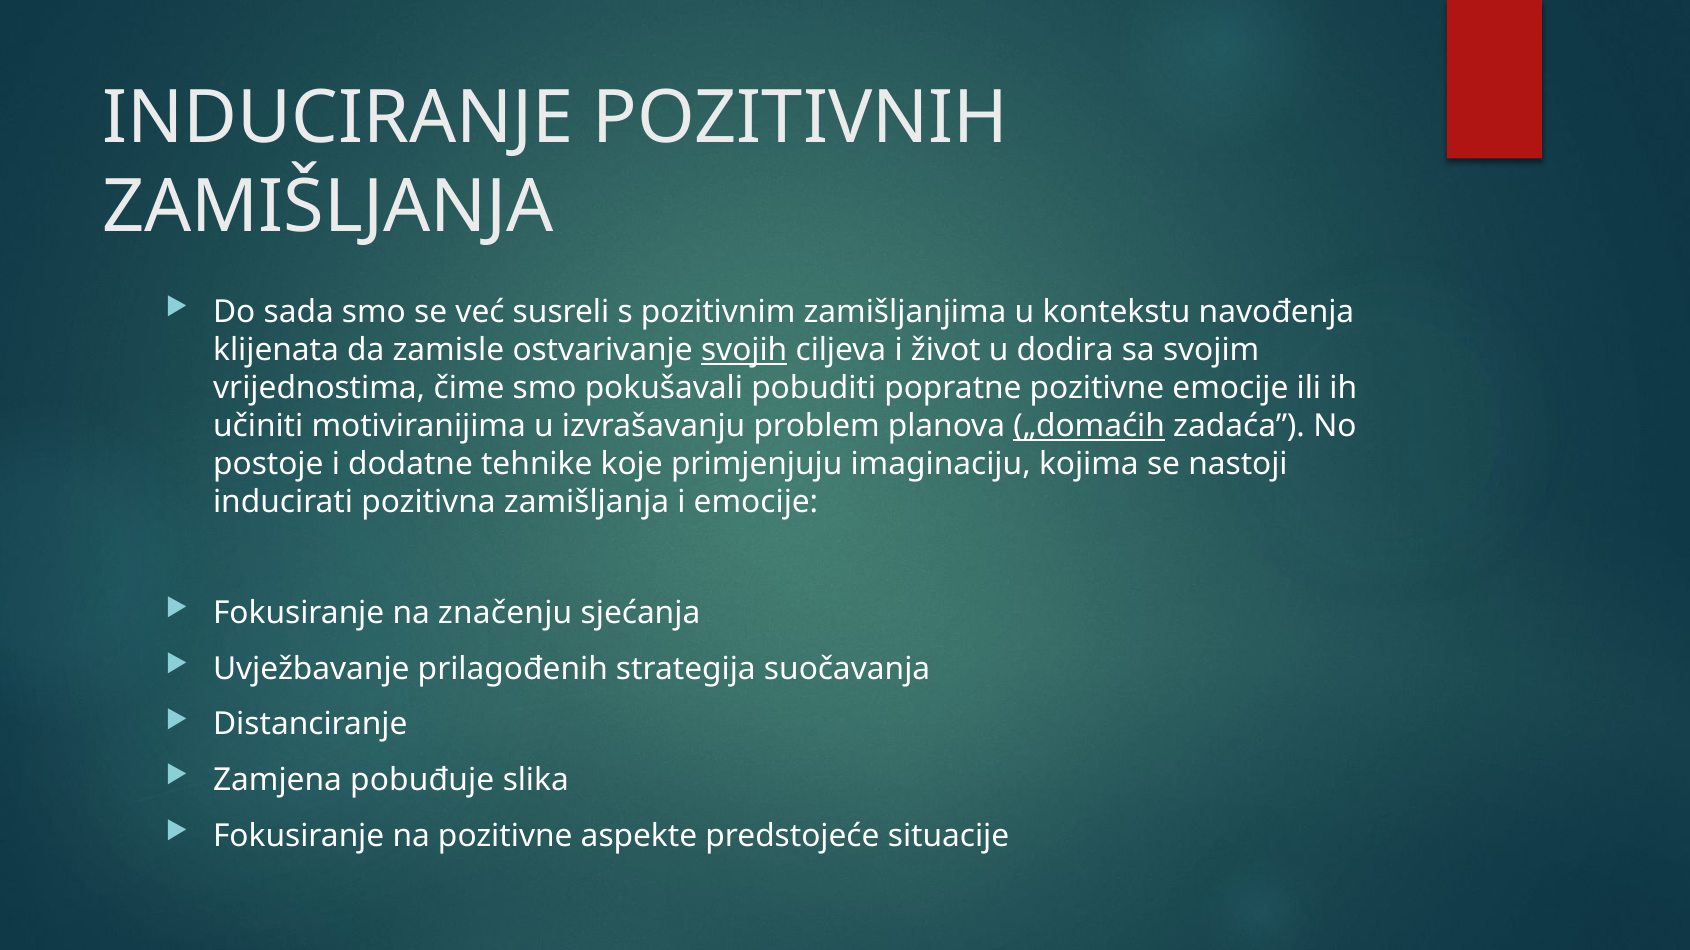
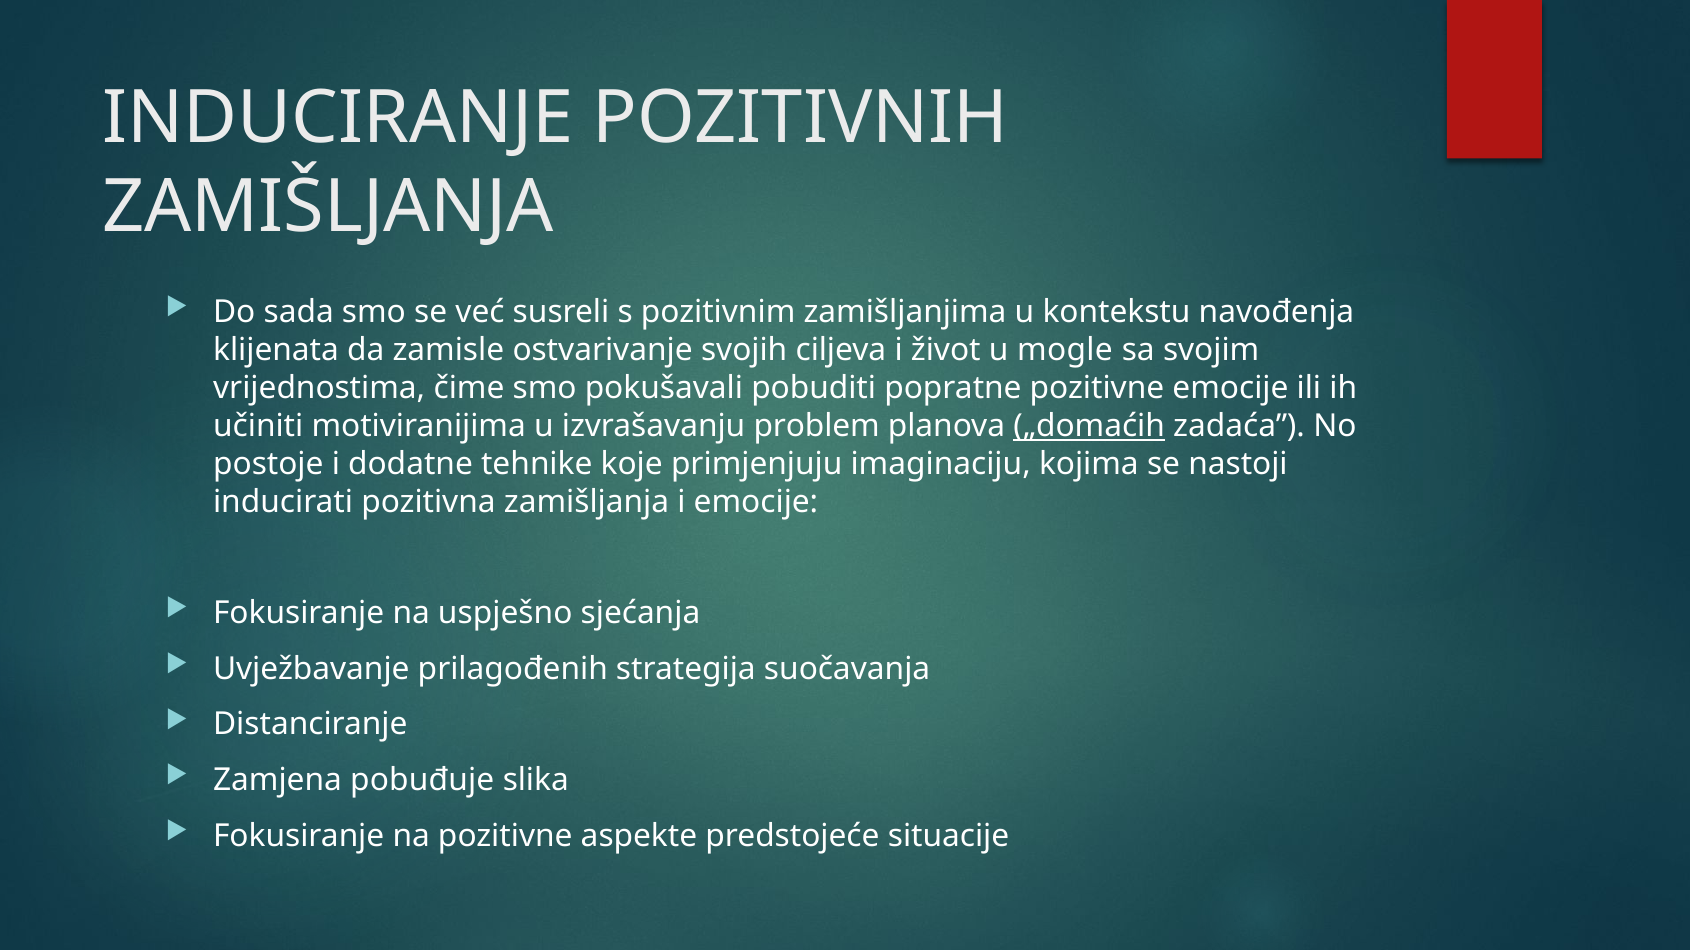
svojih underline: present -> none
dodira: dodira -> mogle
značenju: značenju -> uspješno
